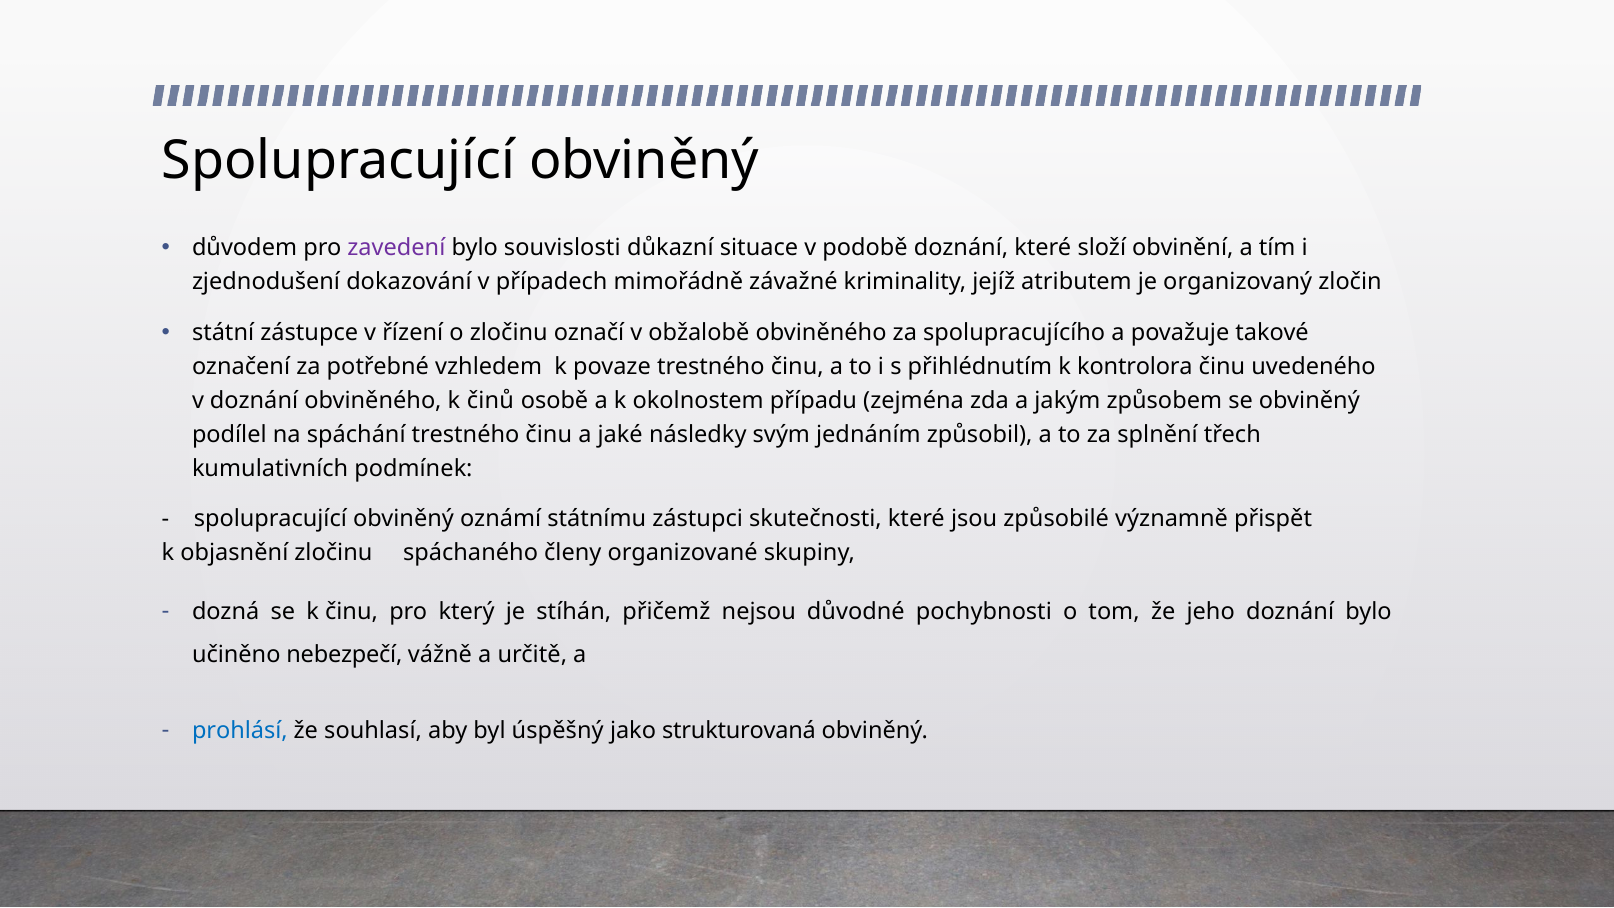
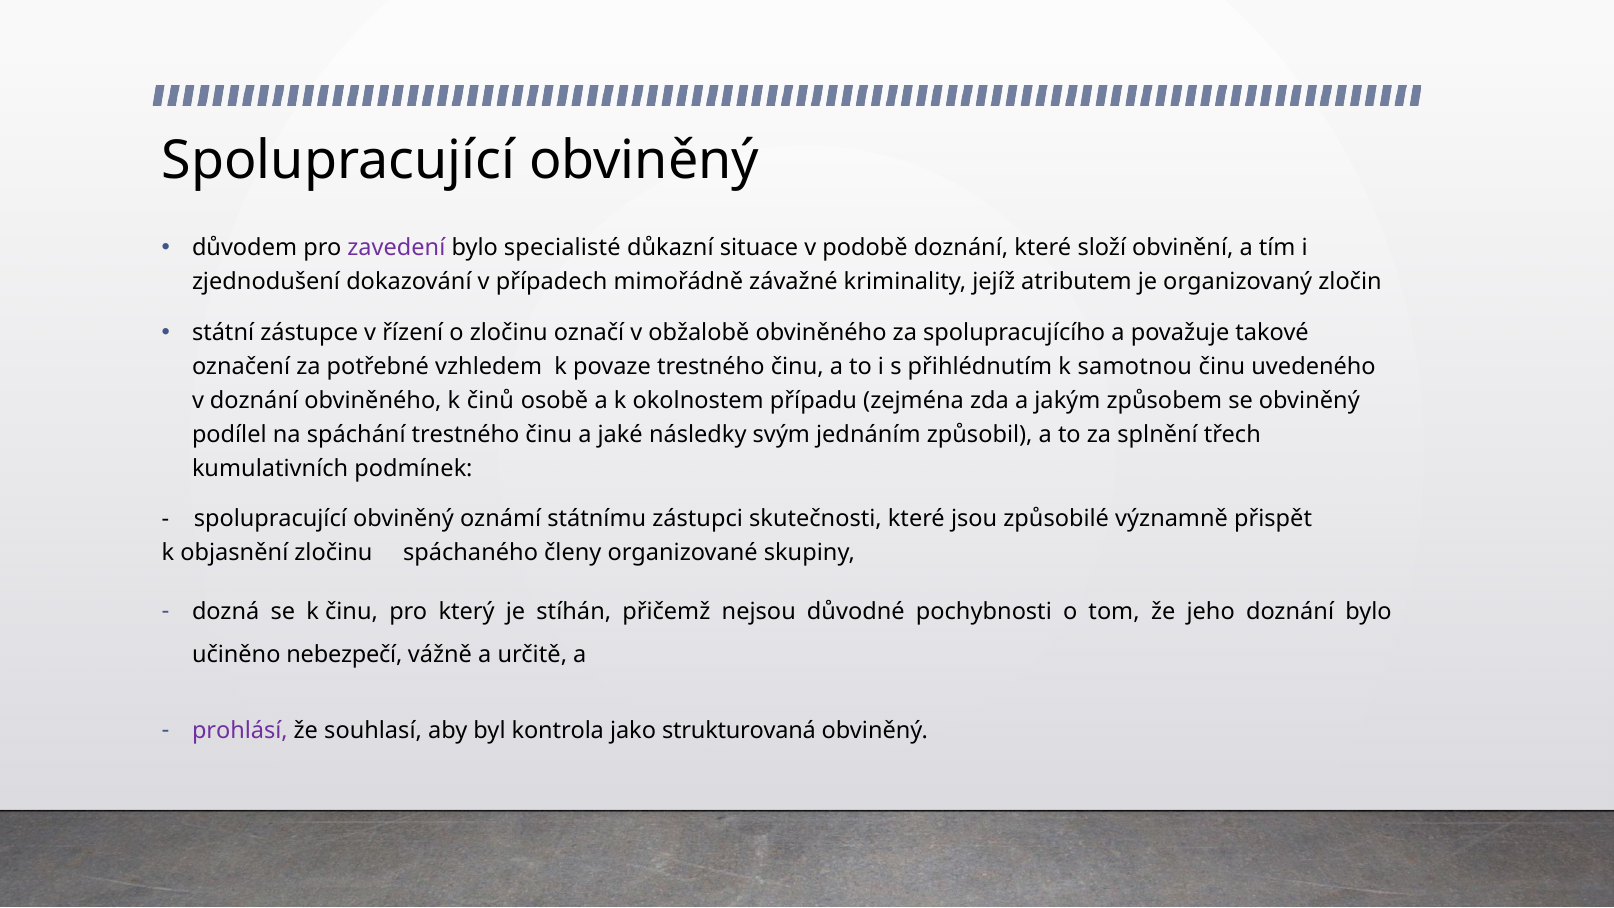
souvislosti: souvislosti -> specialisté
kontrolora: kontrolora -> samotnou
prohlásí colour: blue -> purple
úspěšný: úspěšný -> kontrola
